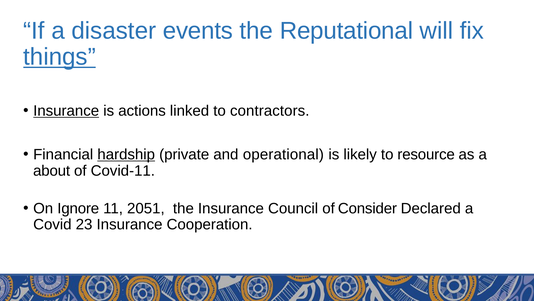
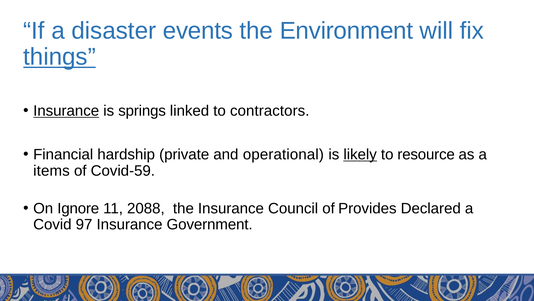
Reputational: Reputational -> Environment
actions: actions -> springs
hardship underline: present -> none
likely underline: none -> present
about: about -> items
Covid-11: Covid-11 -> Covid-59
2051: 2051 -> 2088
Consider: Consider -> Provides
23: 23 -> 97
Cooperation: Cooperation -> Government
